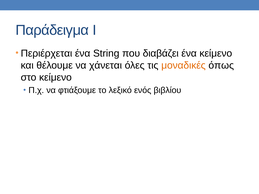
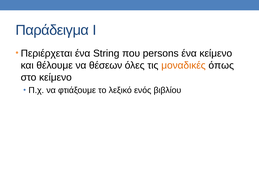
διαβάζει: διαβάζει -> persons
χάνεται: χάνεται -> θέσεων
